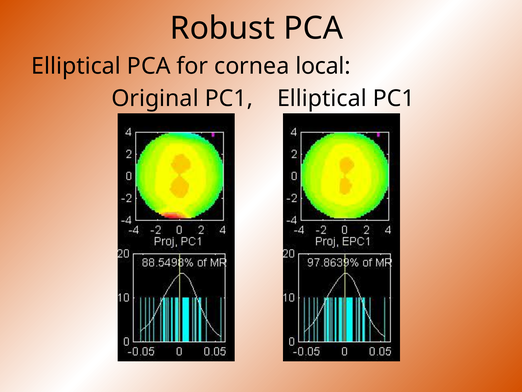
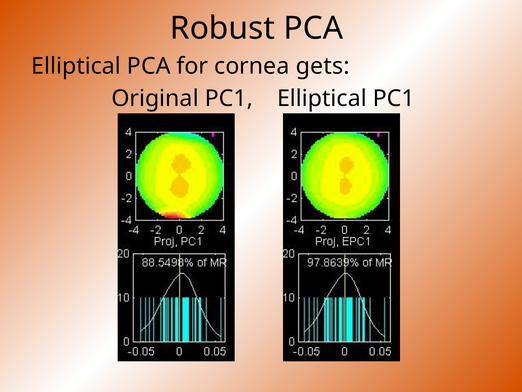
local: local -> gets
